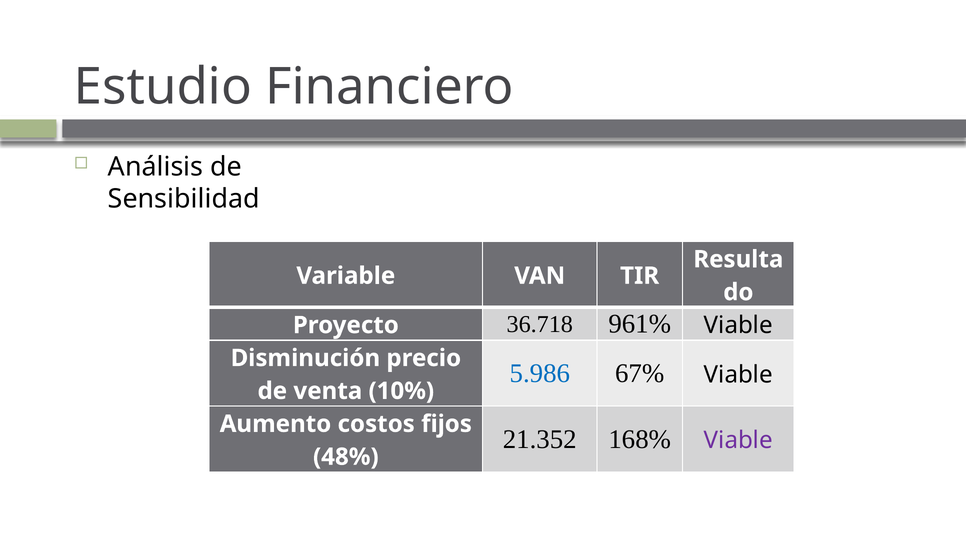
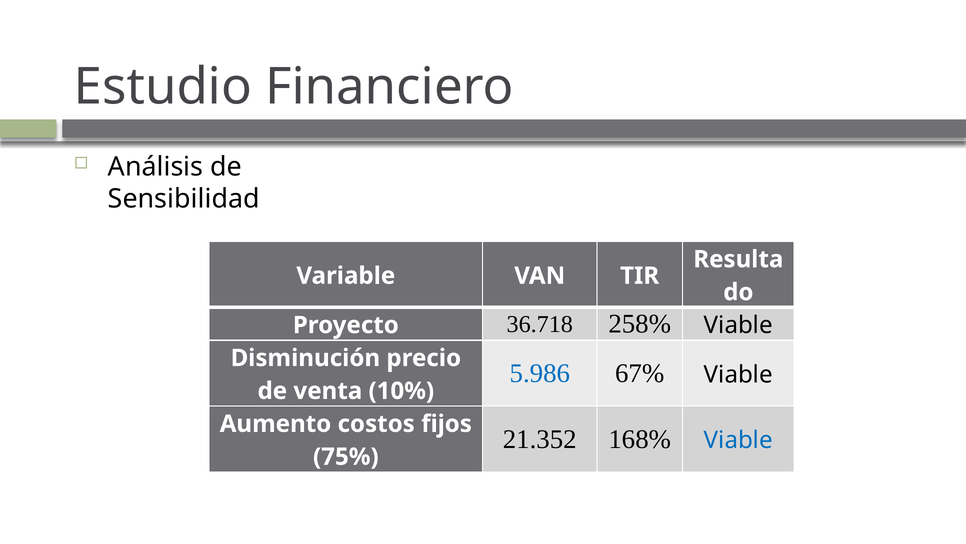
961%: 961% -> 258%
Viable at (738, 440) colour: purple -> blue
48%: 48% -> 75%
